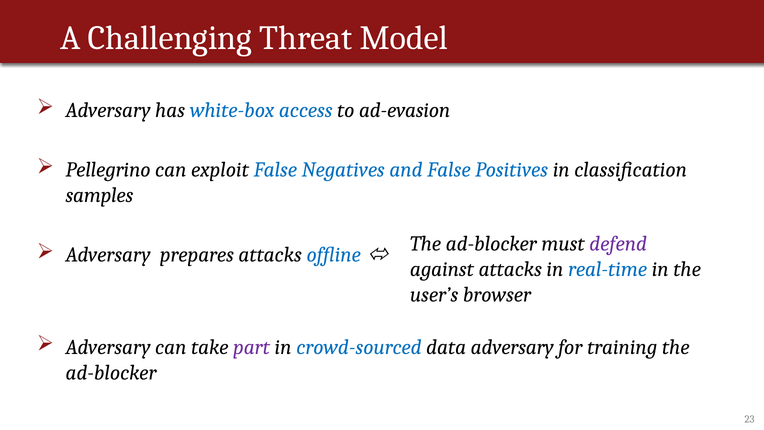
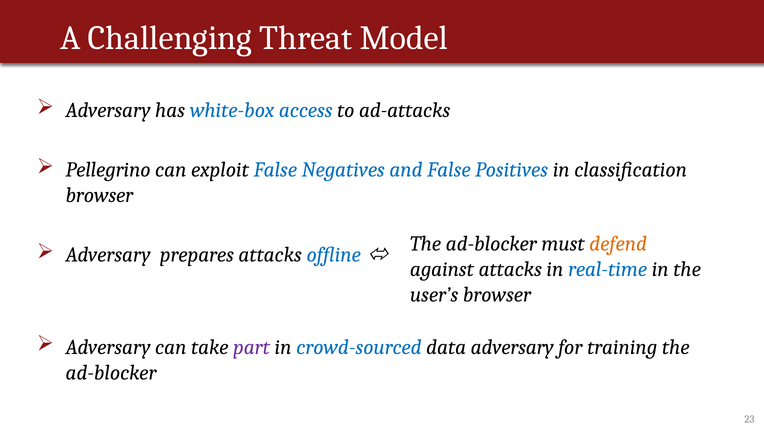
ad-evasion: ad-evasion -> ad-attacks
samples at (99, 195): samples -> browser
defend colour: purple -> orange
